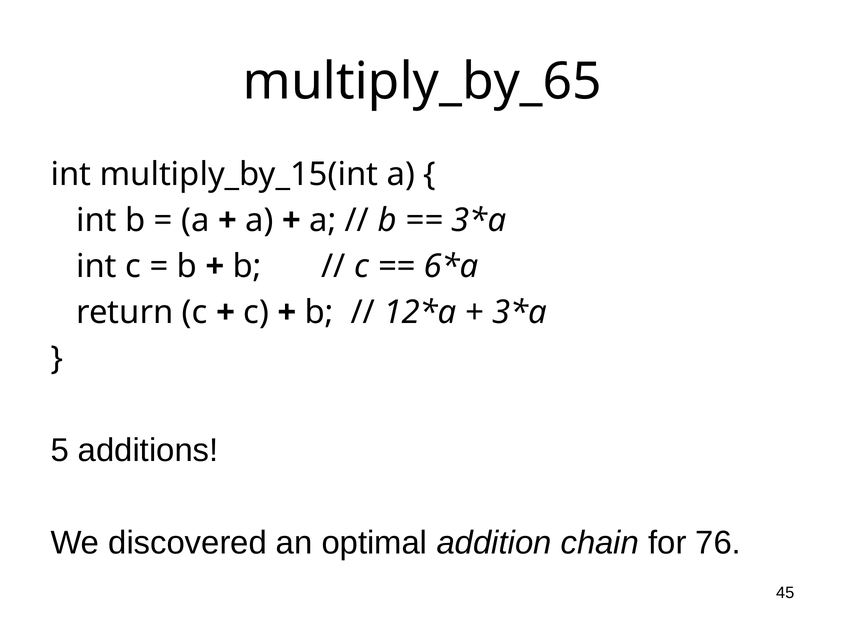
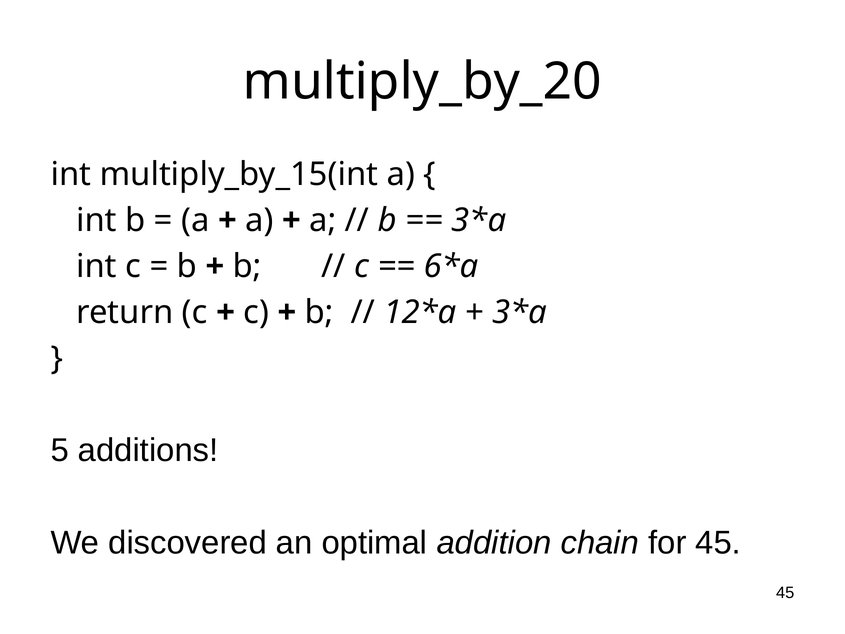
multiply_by_65: multiply_by_65 -> multiply_by_20
for 76: 76 -> 45
